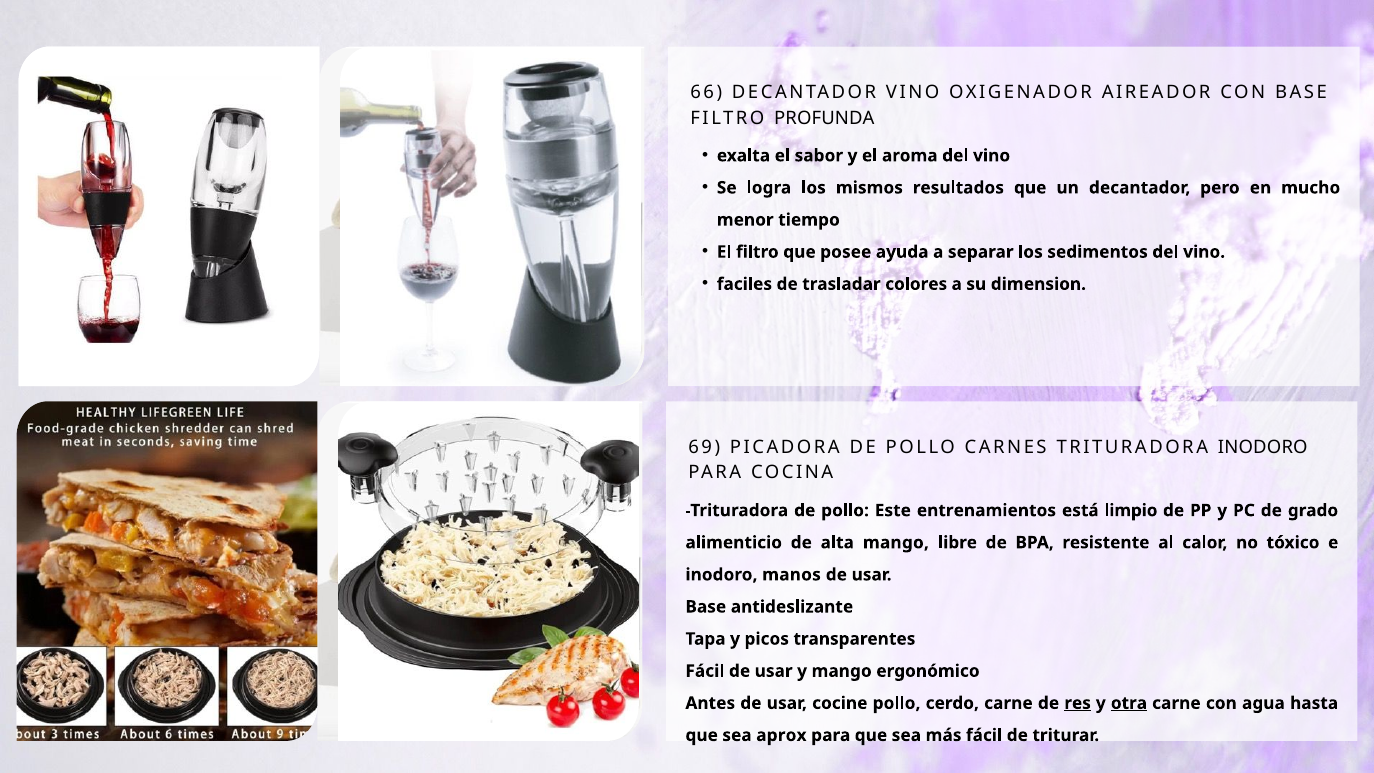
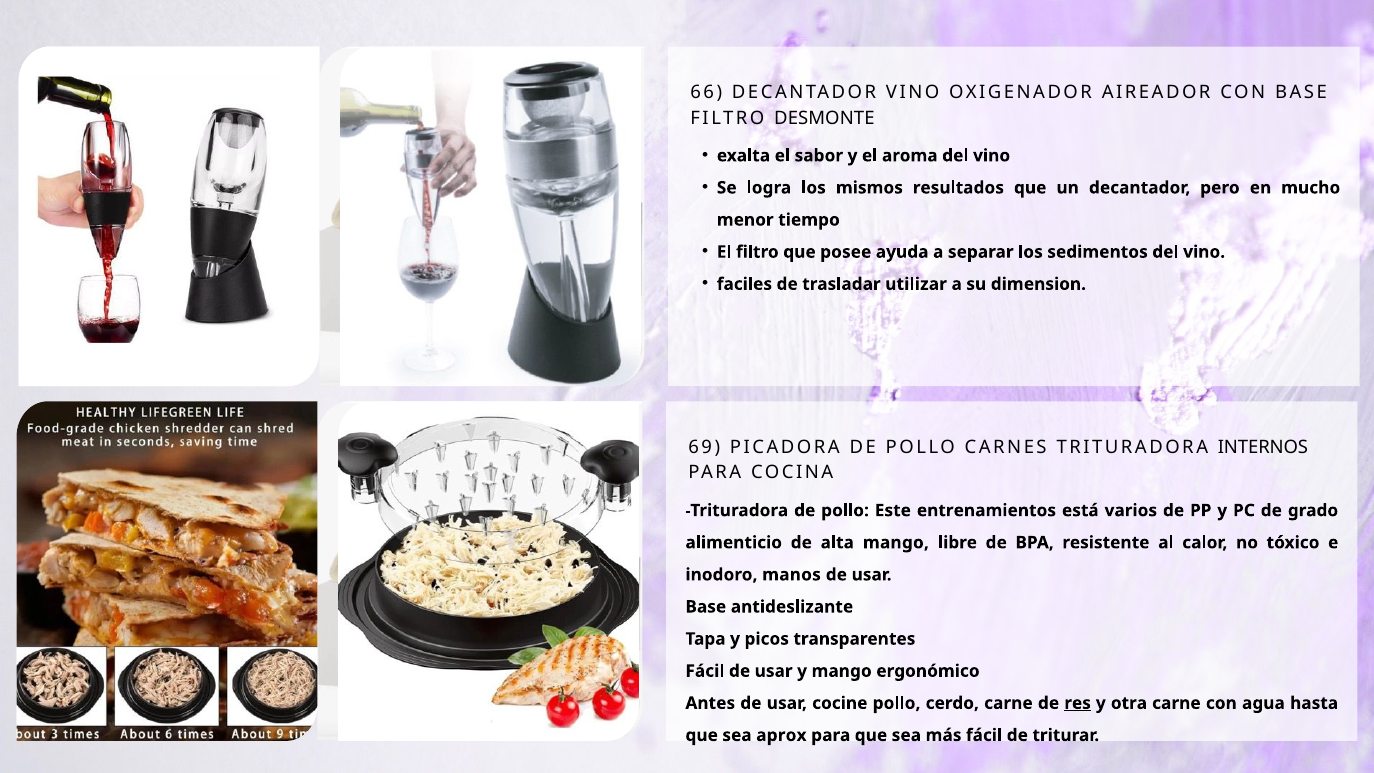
PROFUNDA: PROFUNDA -> DESMONTE
colores: colores -> utilizar
TRITURADORA INODORO: INODORO -> INTERNOS
limpio: limpio -> varios
otra underline: present -> none
